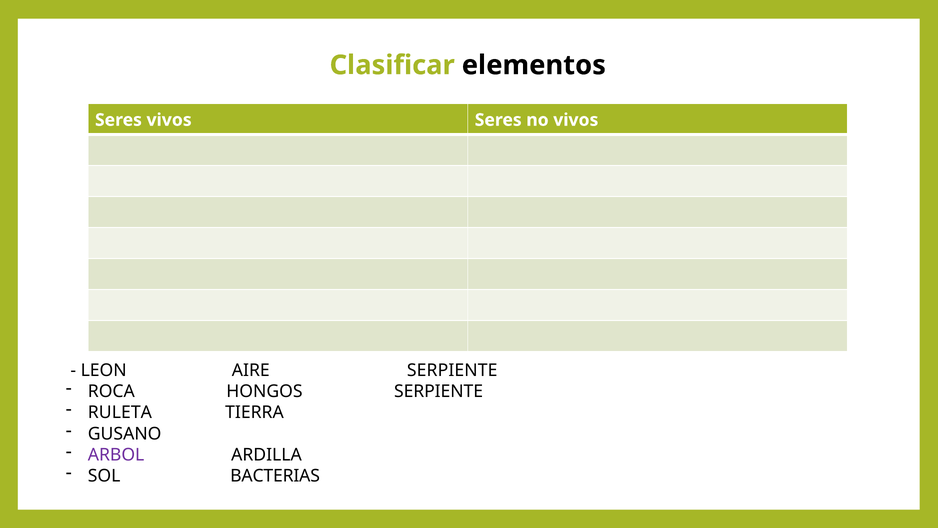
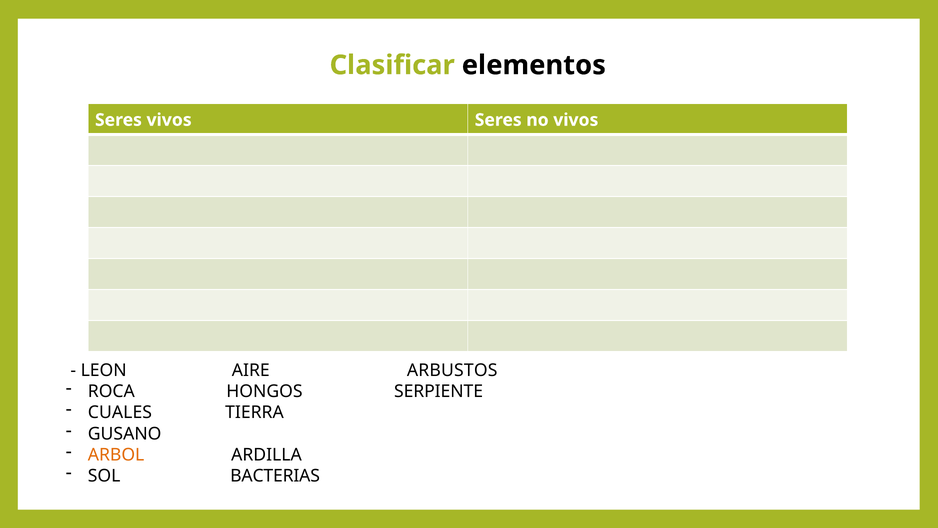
AIRE SERPIENTE: SERPIENTE -> ARBUSTOS
RULETA: RULETA -> CUALES
ARBOL colour: purple -> orange
